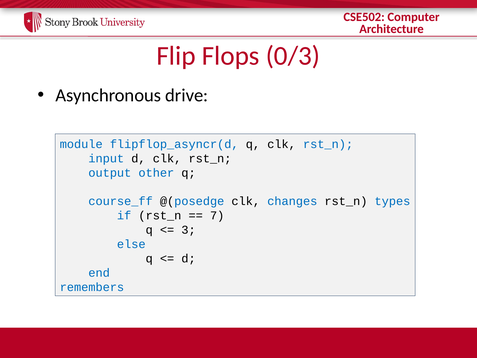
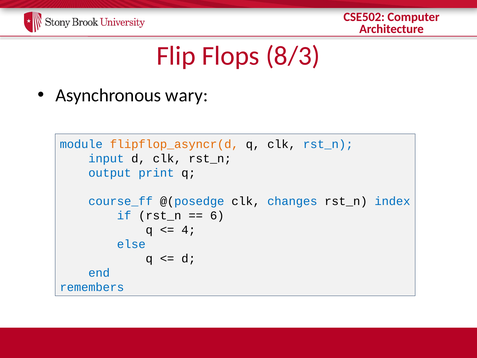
0/3: 0/3 -> 8/3
drive: drive -> wary
flipflop_asyncr(d colour: blue -> orange
other: other -> print
types: types -> index
7: 7 -> 6
3: 3 -> 4
